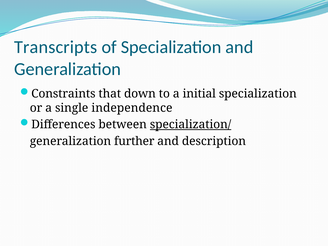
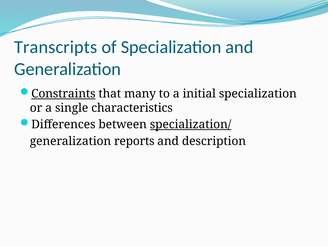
Constraints underline: none -> present
down: down -> many
independence: independence -> characteristics
further: further -> reports
